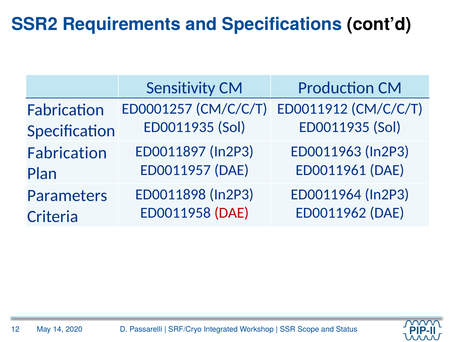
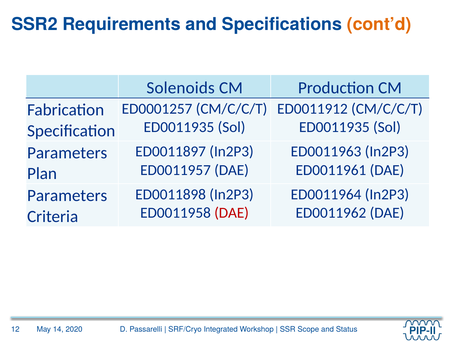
cont’d colour: black -> orange
Sensitivity: Sensitivity -> Solenoids
Fabrication at (67, 153): Fabrication -> Parameters
